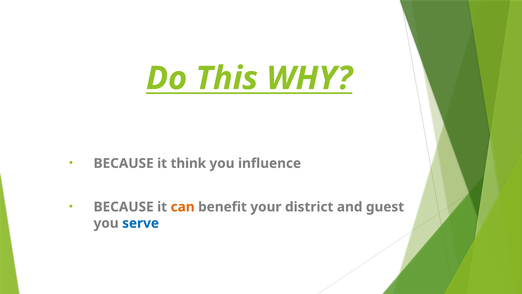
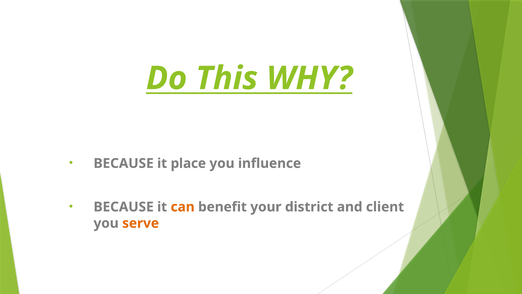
think: think -> place
guest: guest -> client
serve colour: blue -> orange
